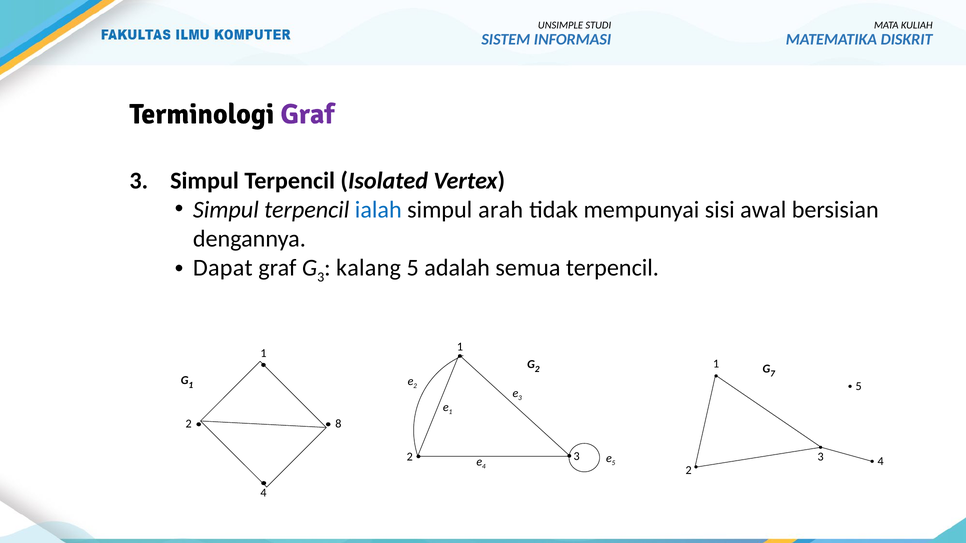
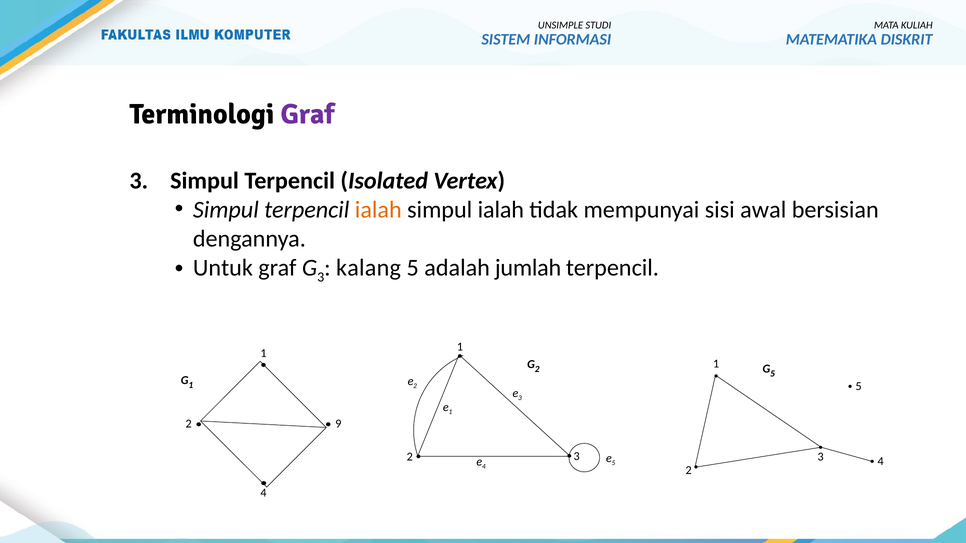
ialah at (378, 210) colour: blue -> orange
simpul arah: arah -> ialah
Dapat: Dapat -> Untuk
semua: semua -> jumlah
7 at (773, 374): 7 -> 5
8: 8 -> 9
